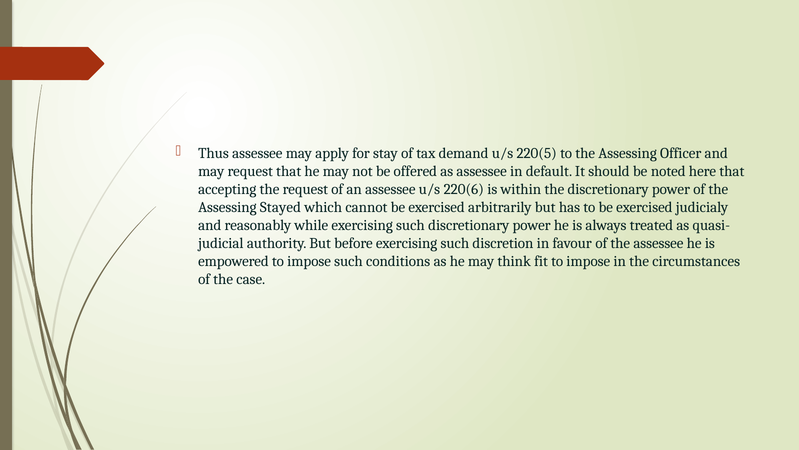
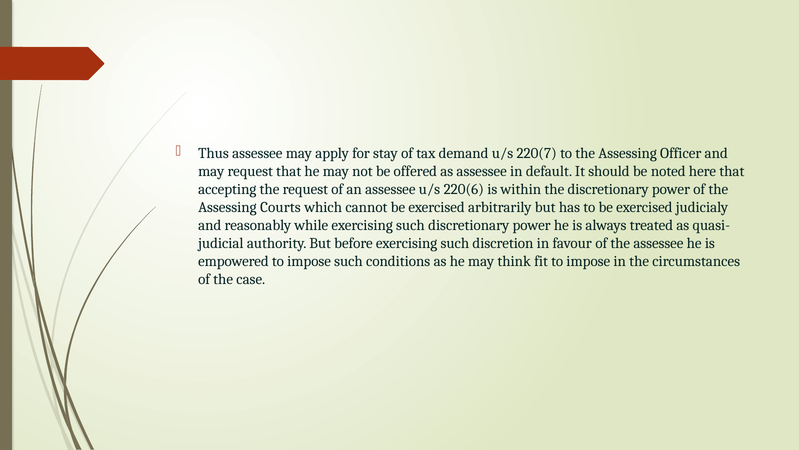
220(5: 220(5 -> 220(7
Stayed: Stayed -> Courts
